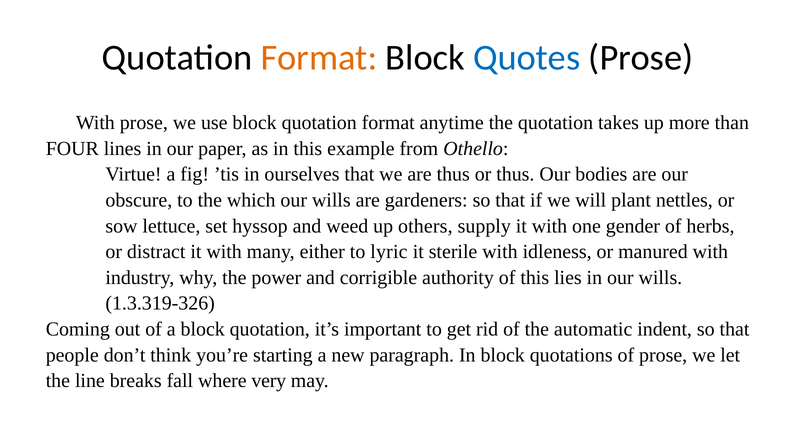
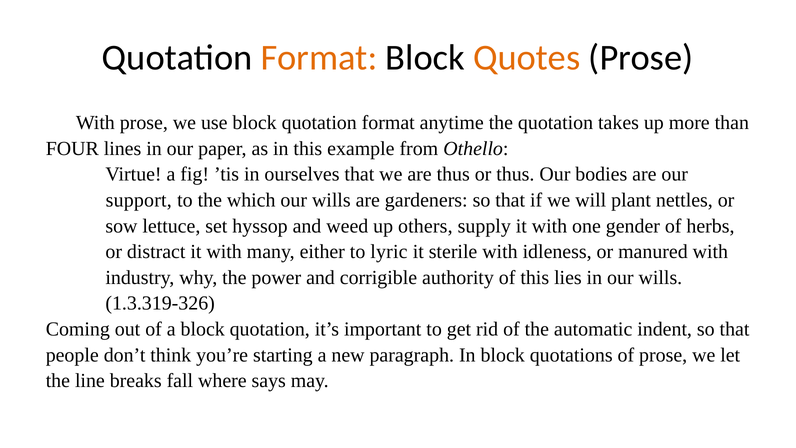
Quotes colour: blue -> orange
obscure: obscure -> support
very: very -> says
